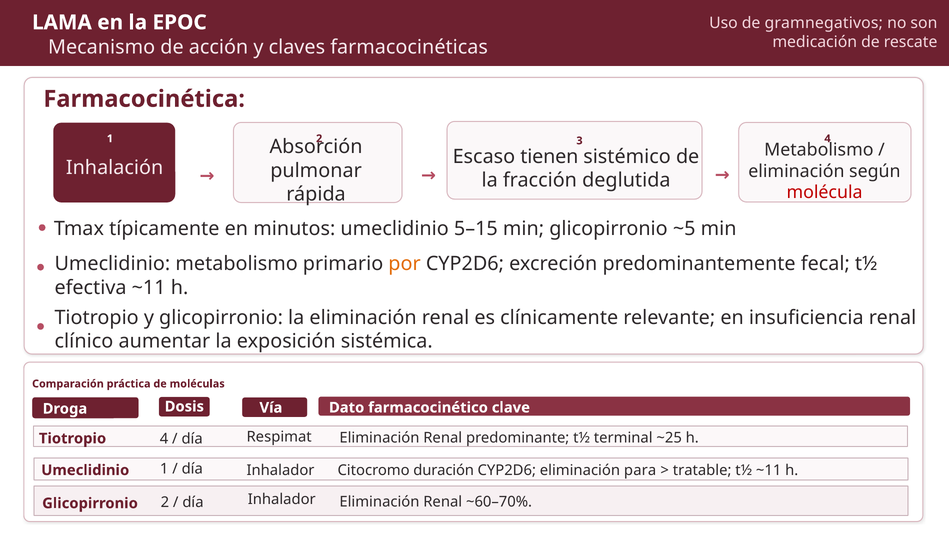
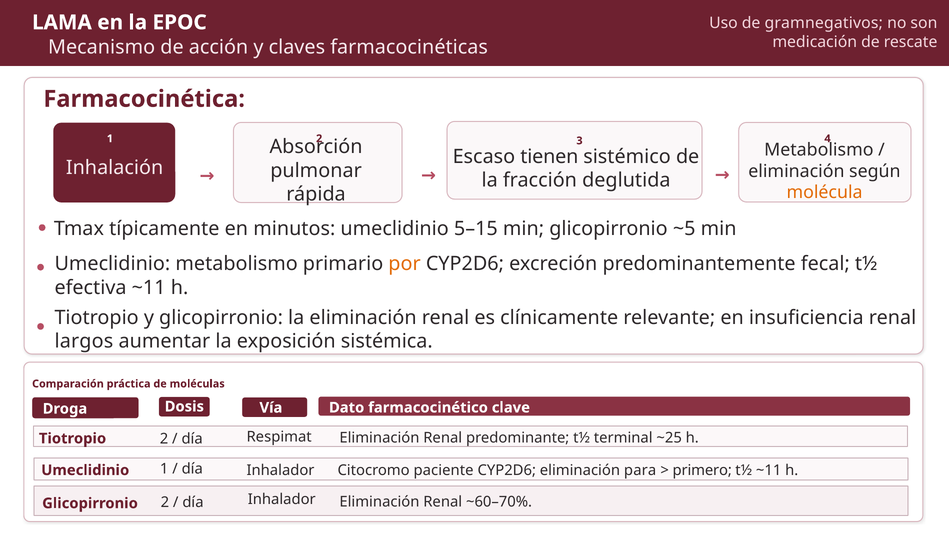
molécula colour: red -> orange
clínico: clínico -> largos
Tiotropio 4: 4 -> 2
duración: duración -> paciente
tratable: tratable -> primero
